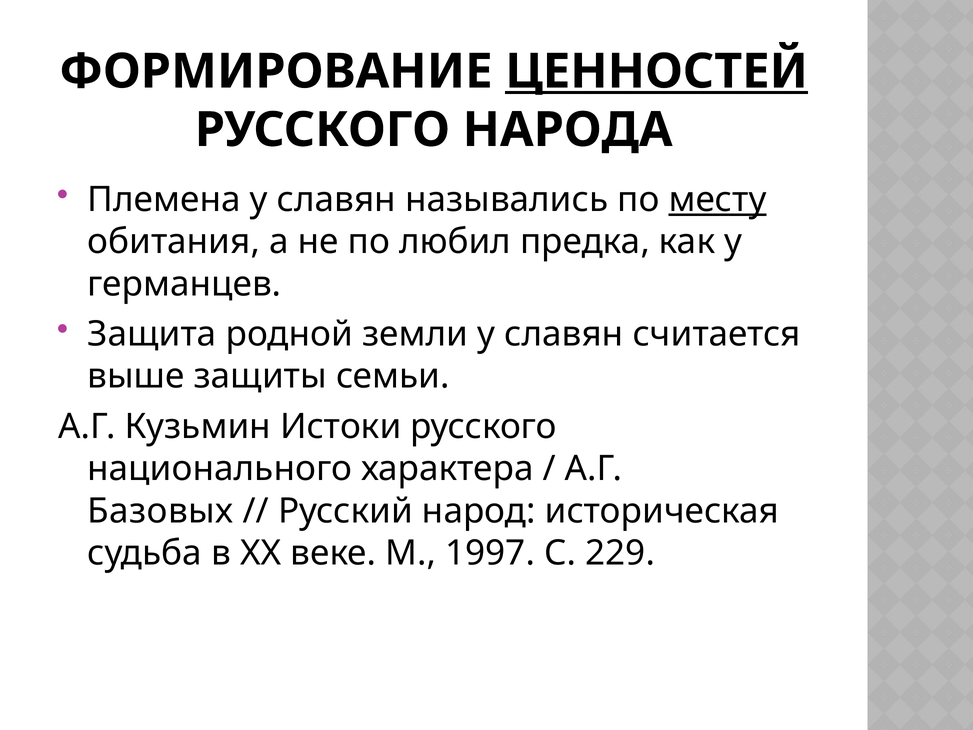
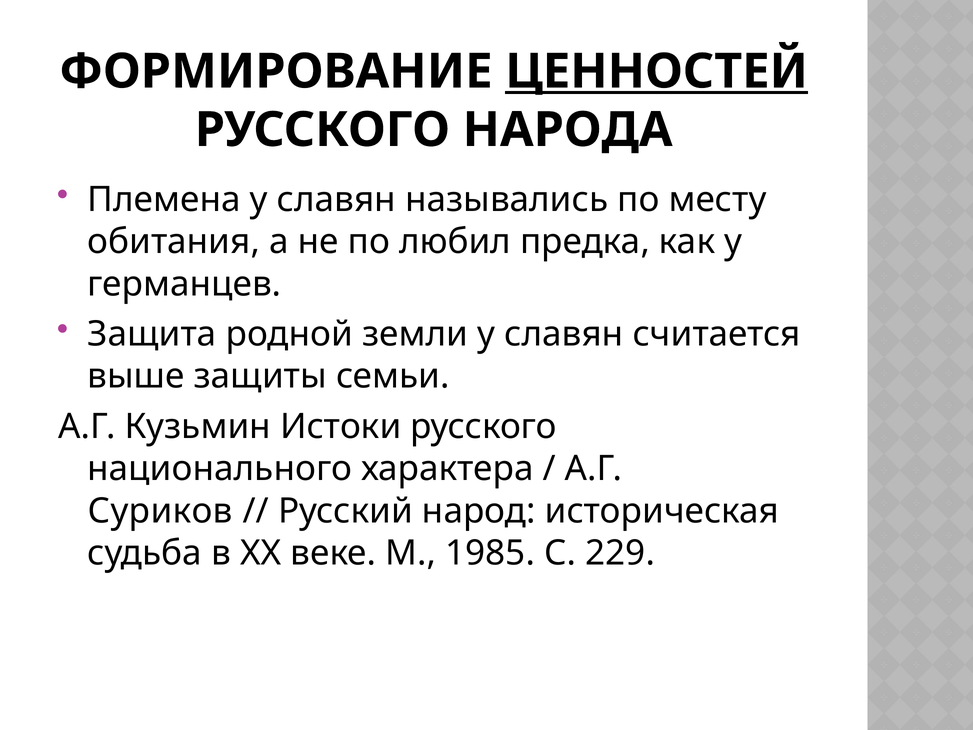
месту underline: present -> none
Базовых: Базовых -> Суриков
1997: 1997 -> 1985
